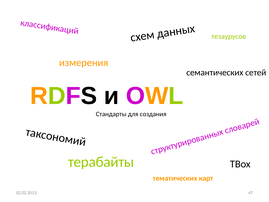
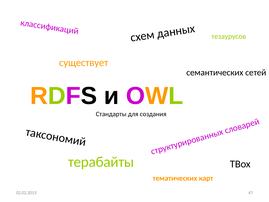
измерения: измерения -> существует
